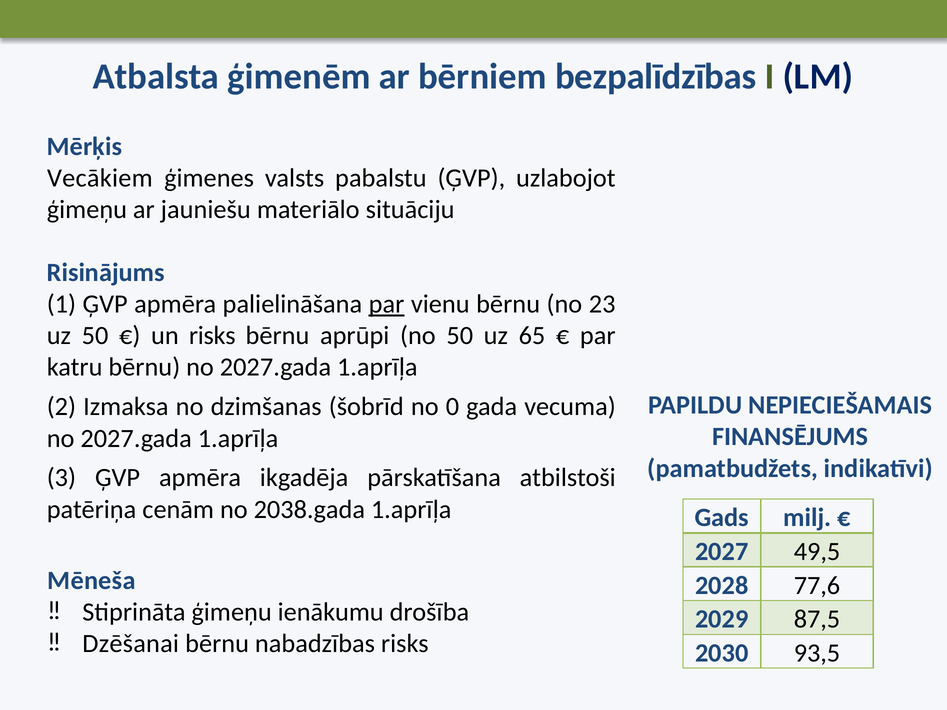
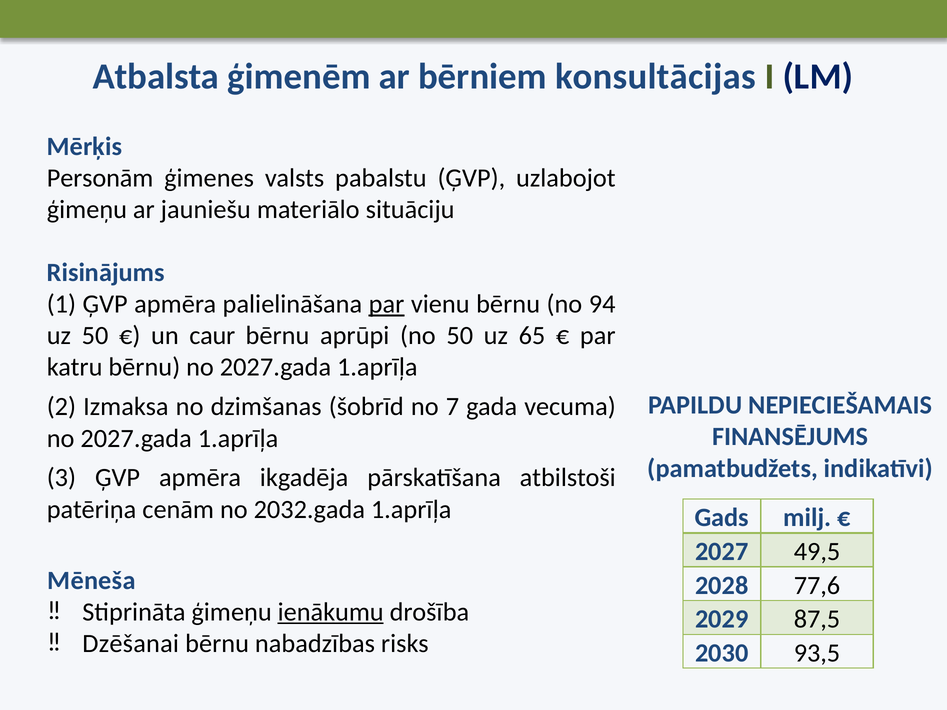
bezpalīdzības: bezpalīdzības -> konsultācijas
Vecākiem: Vecākiem -> Personām
23: 23 -> 94
un risks: risks -> caur
0: 0 -> 7
2038.gada: 2038.gada -> 2032.gada
ienākumu underline: none -> present
